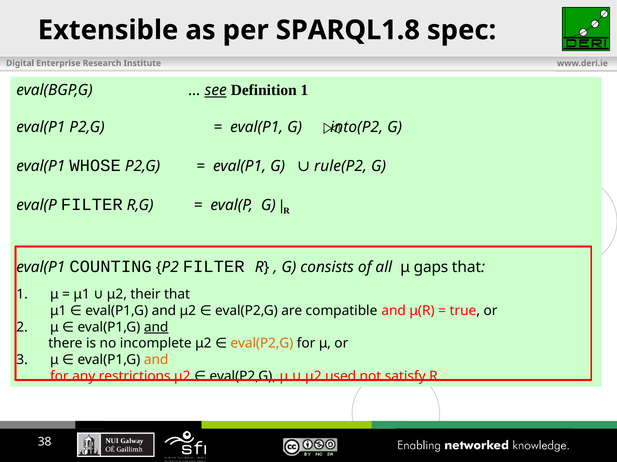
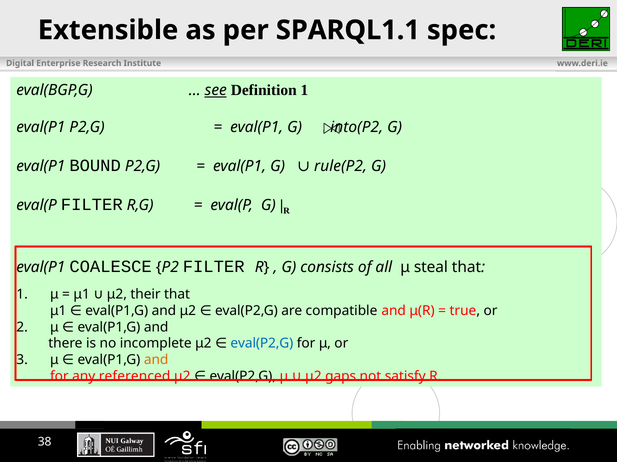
SPARQL1.8: SPARQL1.8 -> SPARQL1.1
WHOSE: WHOSE -> BOUND
COUNTING: COUNTING -> COALESCE
gaps: gaps -> steal
and at (156, 328) underline: present -> none
eval(P2,G at (262, 344) colour: orange -> blue
used: used -> gaps
restrictions: restrictions -> referenced
